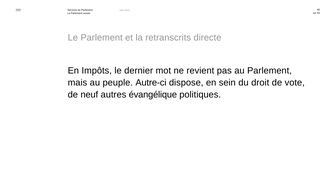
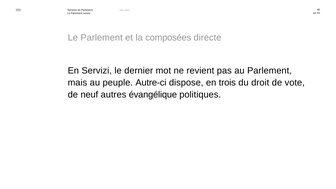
retranscrits: retranscrits -> composées
Impôts: Impôts -> Servizi
sein: sein -> trois
